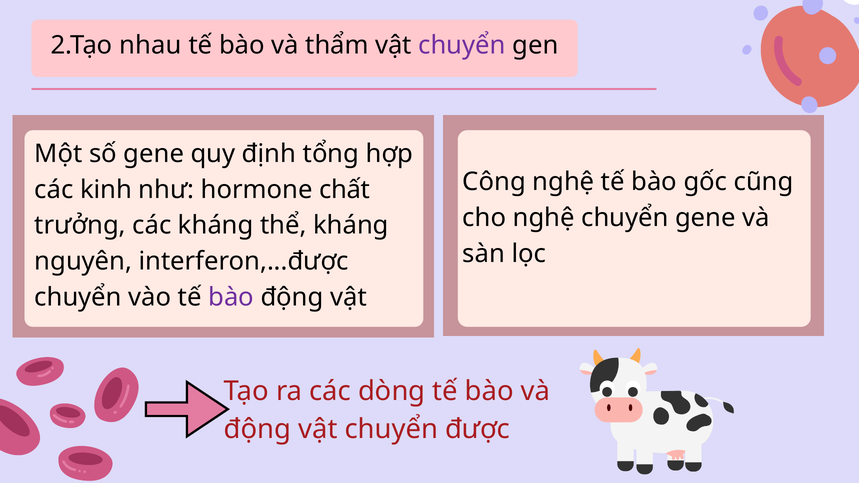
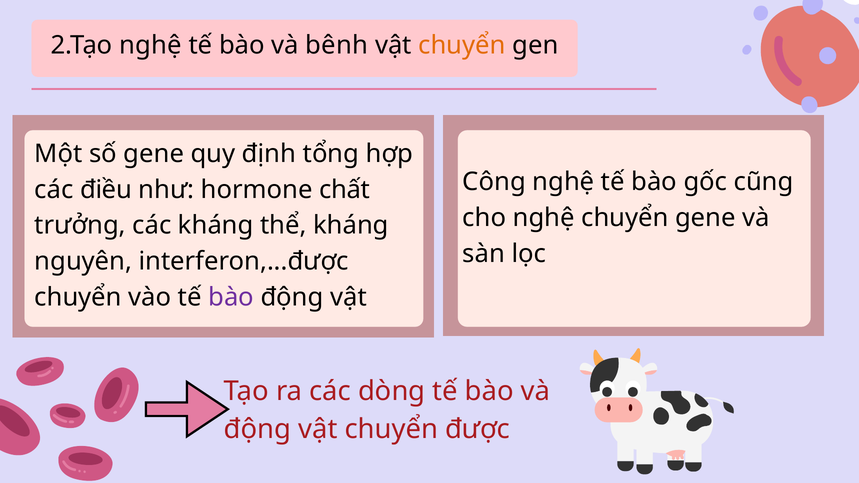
2.Tạo nhau: nhau -> nghệ
thẩm: thẩm -> bênh
chuyển at (462, 45) colour: purple -> orange
kinh: kinh -> điều
